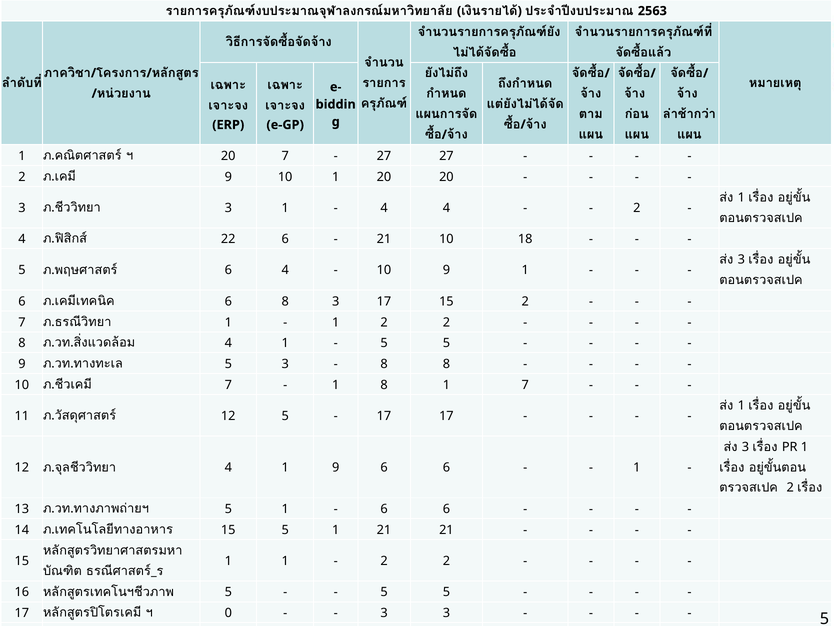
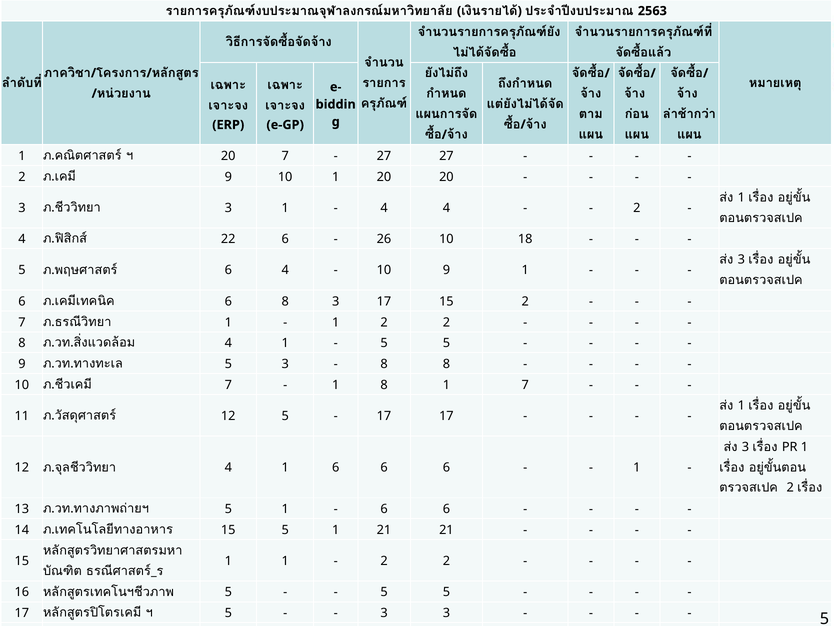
21 at (384, 239): 21 -> 26
1 9: 9 -> 6
0 at (228, 613): 0 -> 5
